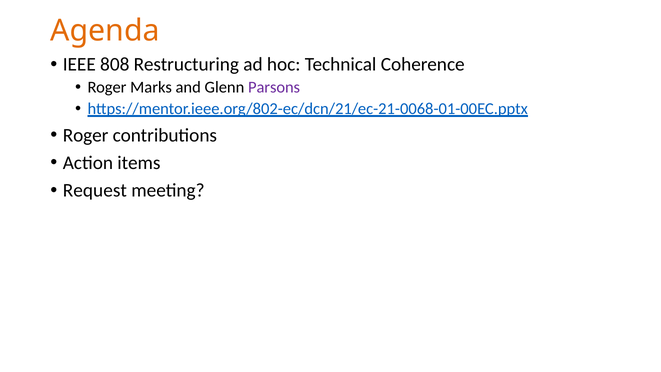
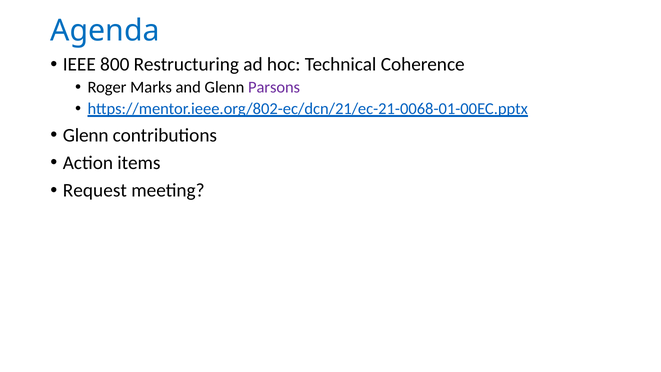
Agenda colour: orange -> blue
808: 808 -> 800
Roger at (86, 135): Roger -> Glenn
